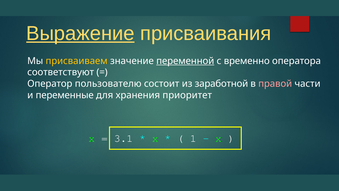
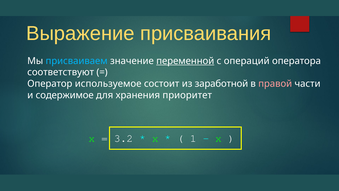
Выражение underline: present -> none
присваиваем colour: yellow -> light blue
временно: временно -> операций
пользователю: пользователю -> используемое
переменные: переменные -> содержимое
3.1: 3.1 -> 3.2
